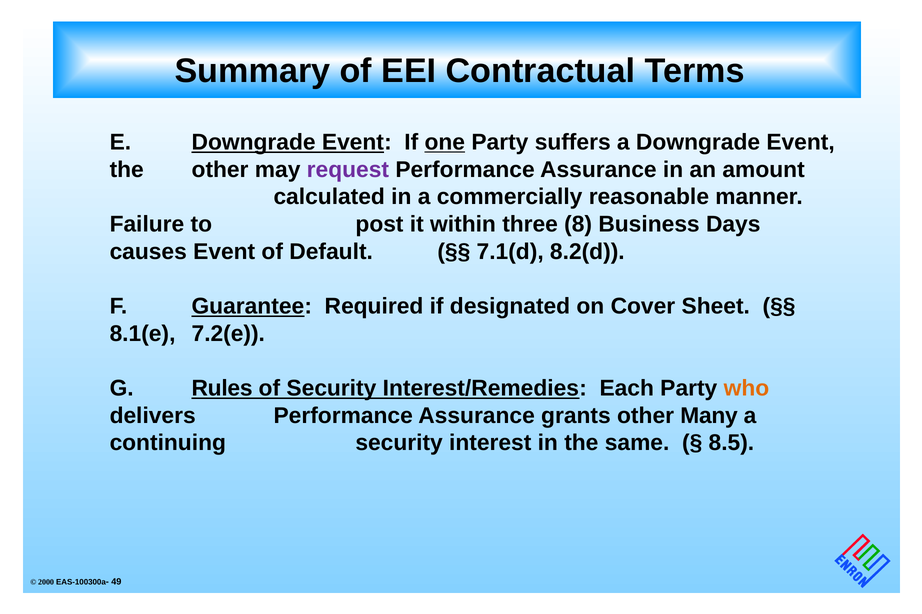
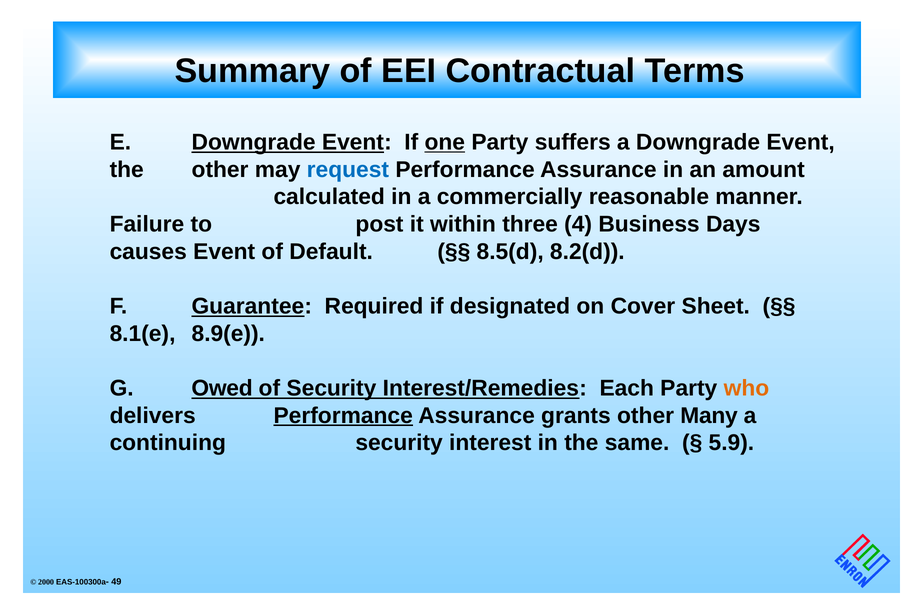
request colour: purple -> blue
8: 8 -> 4
7.1(d: 7.1(d -> 8.5(d
7.2(e: 7.2(e -> 8.9(e
Rules: Rules -> Owed
Performance at (343, 416) underline: none -> present
8.5: 8.5 -> 5.9
